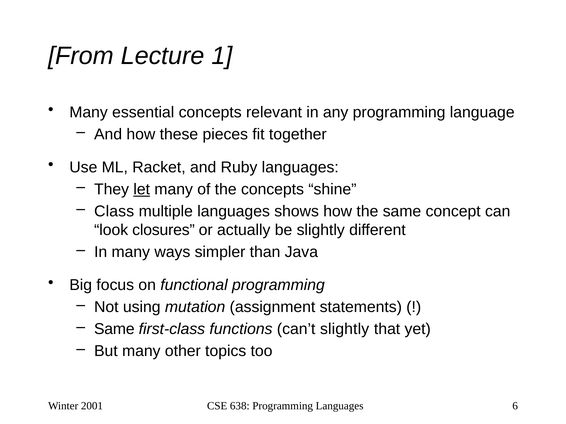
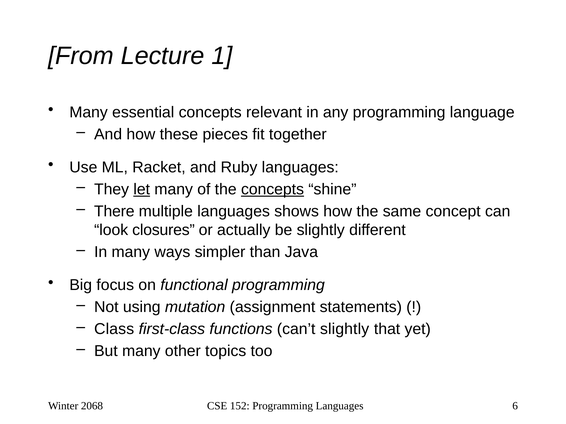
concepts at (272, 189) underline: none -> present
Class: Class -> There
Same at (114, 329): Same -> Class
2001: 2001 -> 2068
638: 638 -> 152
